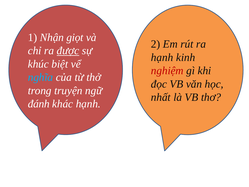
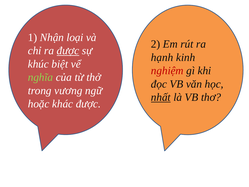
giọt: giọt -> loại
nghĩa colour: light blue -> light green
truyện: truyện -> vương
nhất underline: none -> present
đánh: đánh -> hoặc
khác hạnh: hạnh -> được
